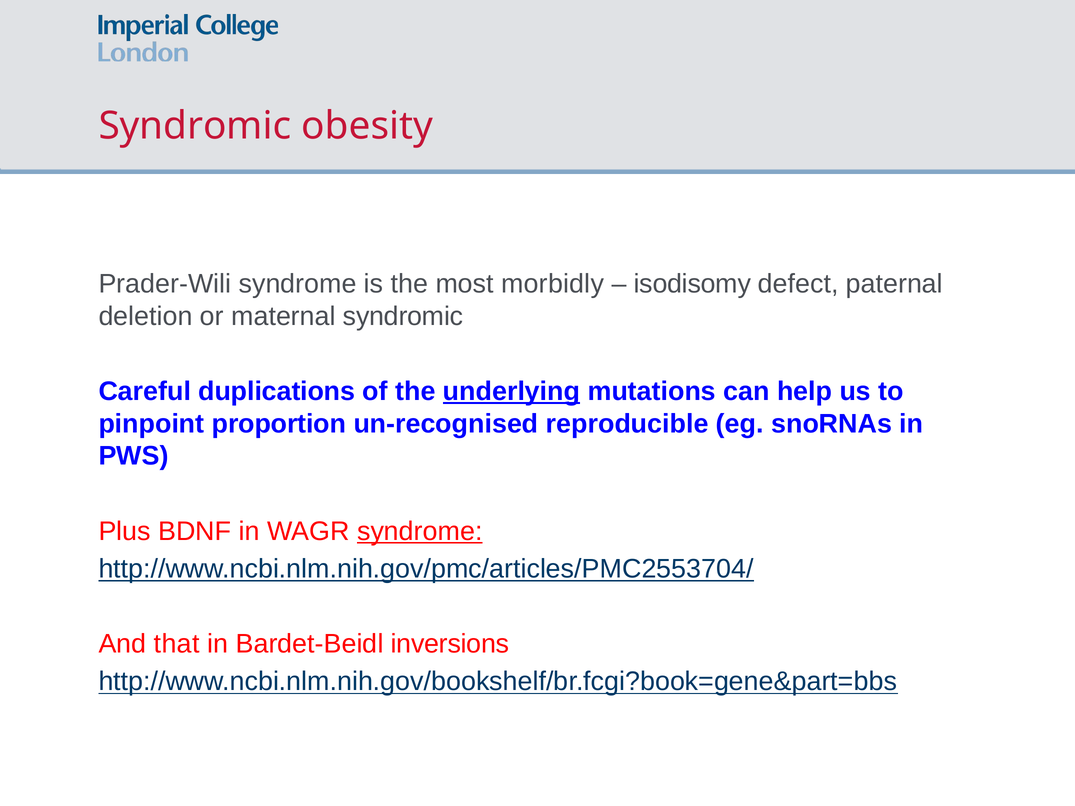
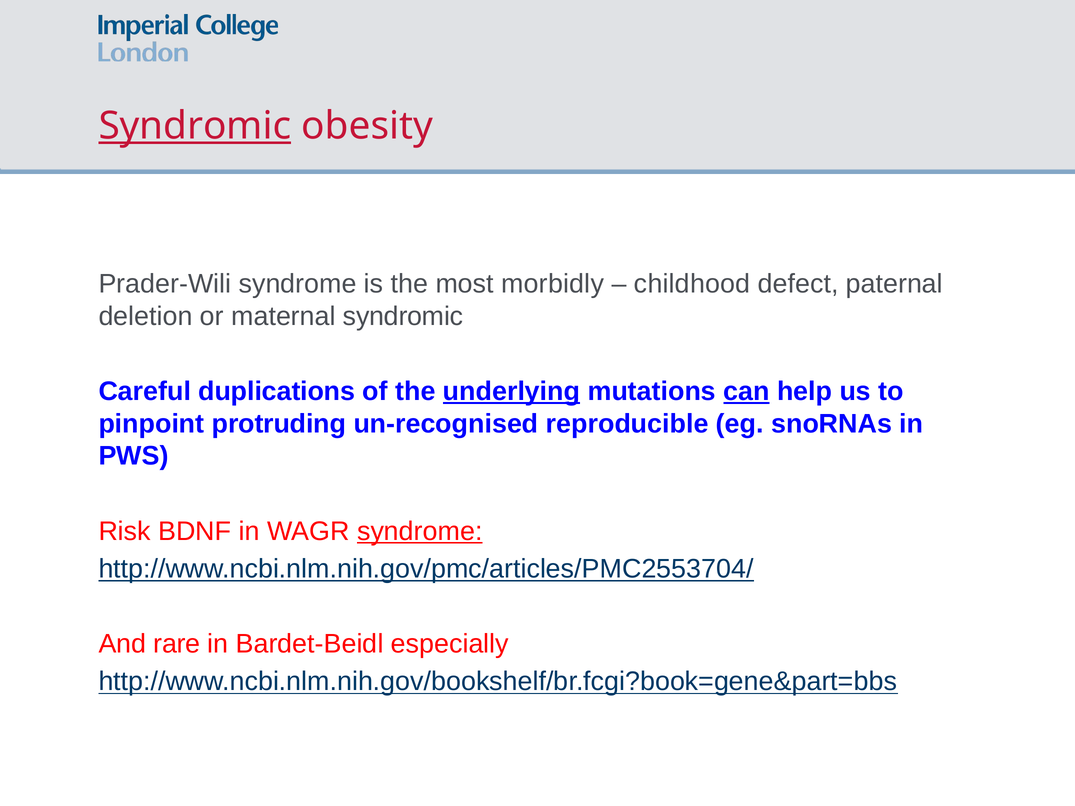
Syndromic at (195, 126) underline: none -> present
isodisomy: isodisomy -> childhood
can underline: none -> present
proportion: proportion -> protruding
Plus: Plus -> Risk
that: that -> rare
inversions: inversions -> especially
